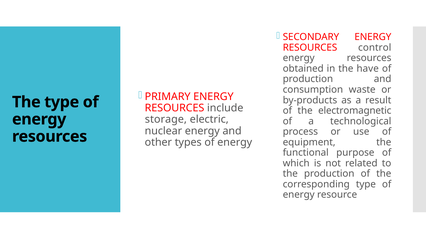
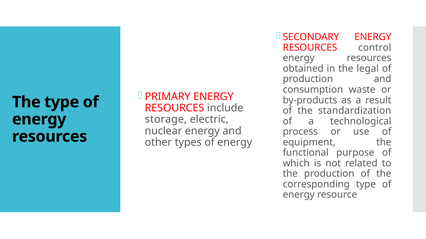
have: have -> legal
electromagnetic: electromagnetic -> standardization
